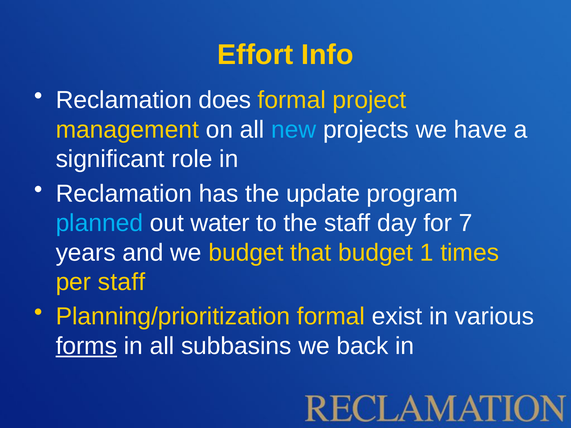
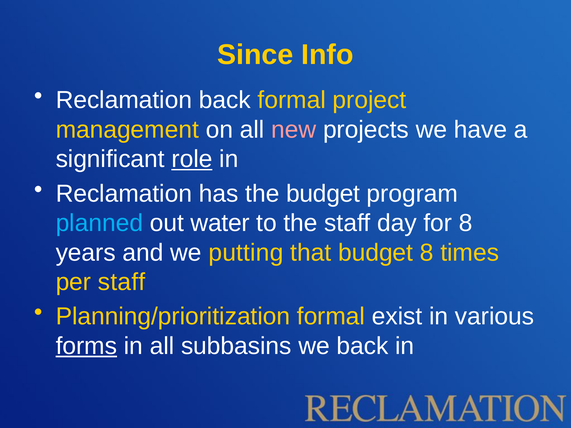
Effort: Effort -> Since
Reclamation does: does -> back
new colour: light blue -> pink
role underline: none -> present
the update: update -> budget
for 7: 7 -> 8
we budget: budget -> putting
budget 1: 1 -> 8
